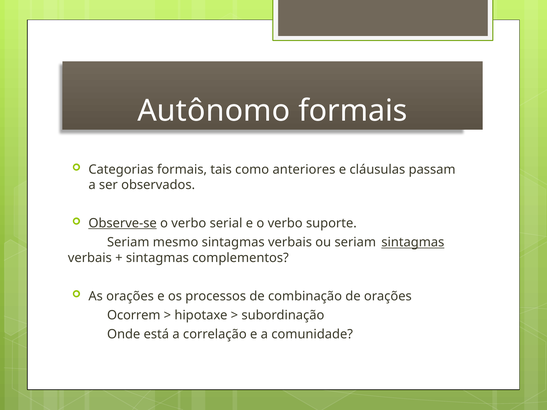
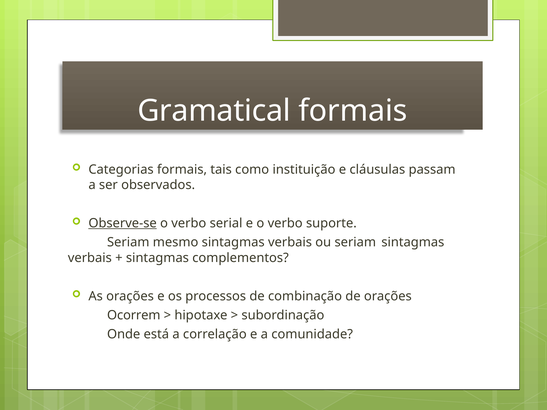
Autônomo: Autônomo -> Gramatical
anteriores: anteriores -> instituição
sintagmas at (413, 242) underline: present -> none
